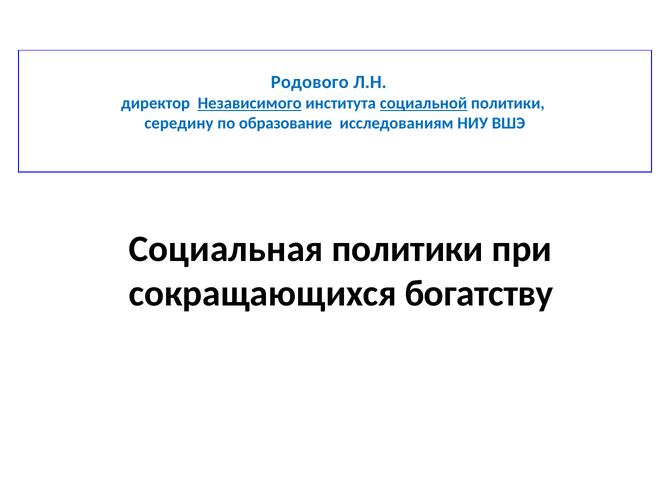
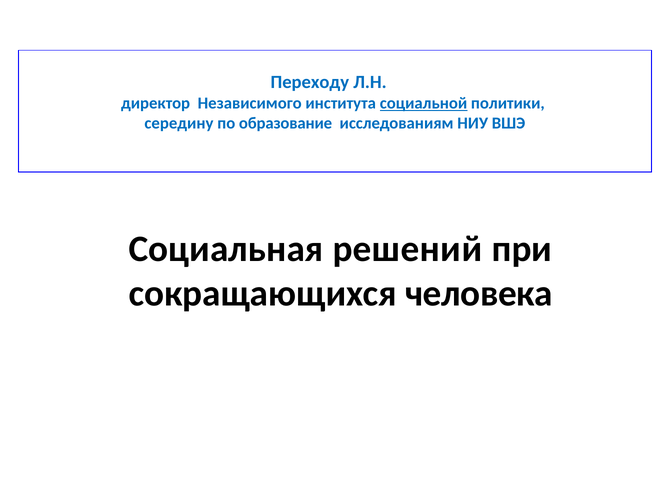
Родового: Родового -> Переходу
Независимого underline: present -> none
Социальная политики: политики -> решений
богатству: богатству -> человека
